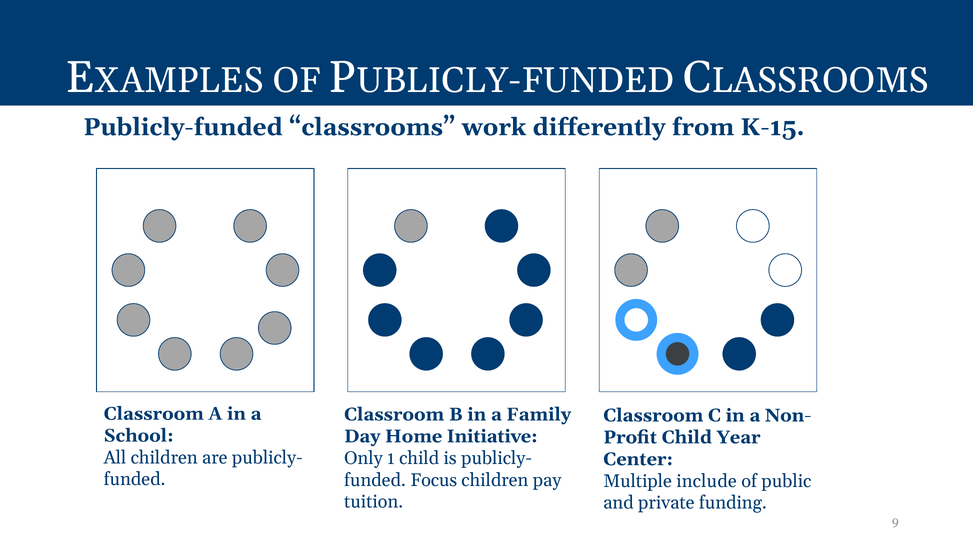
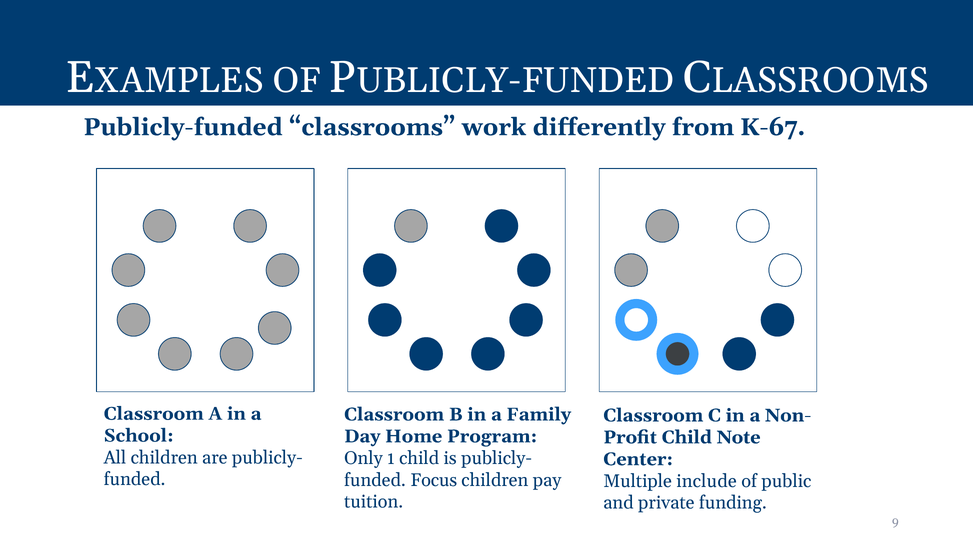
K-15: K-15 -> K-67
Initiative: Initiative -> Program
Year: Year -> Note
